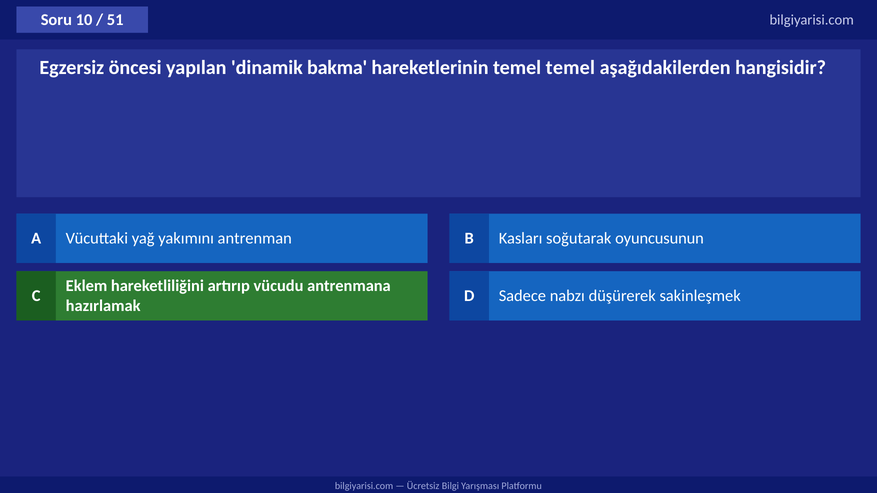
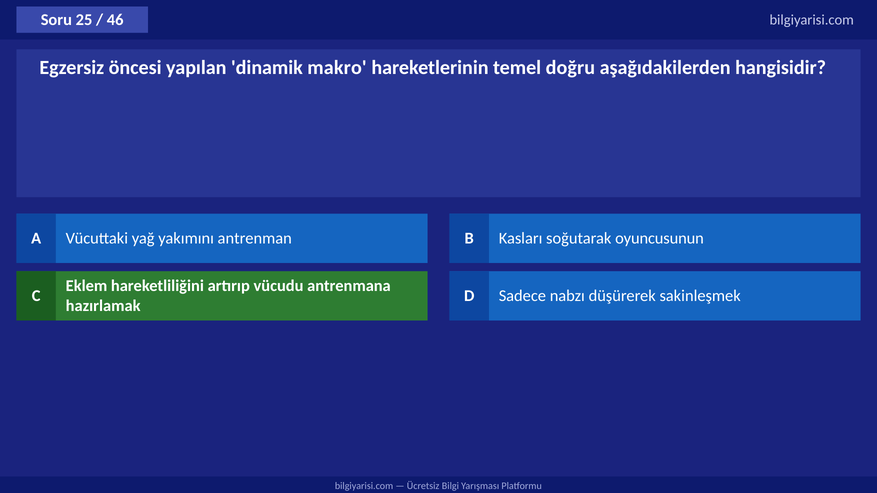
10: 10 -> 25
51: 51 -> 46
bakma: bakma -> makro
temel temel: temel -> doğru
